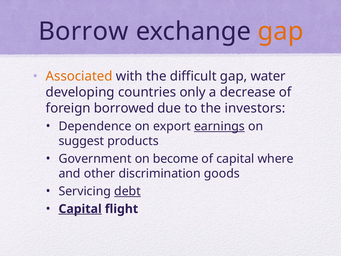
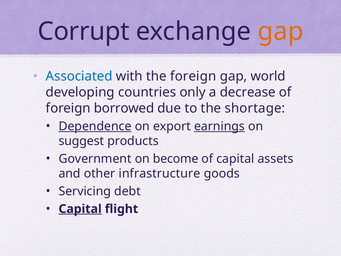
Borrow: Borrow -> Corrupt
Associated colour: orange -> blue
the difficult: difficult -> foreign
water: water -> world
investors: investors -> shortage
Dependence underline: none -> present
where: where -> assets
discrimination: discrimination -> infrastructure
debt underline: present -> none
